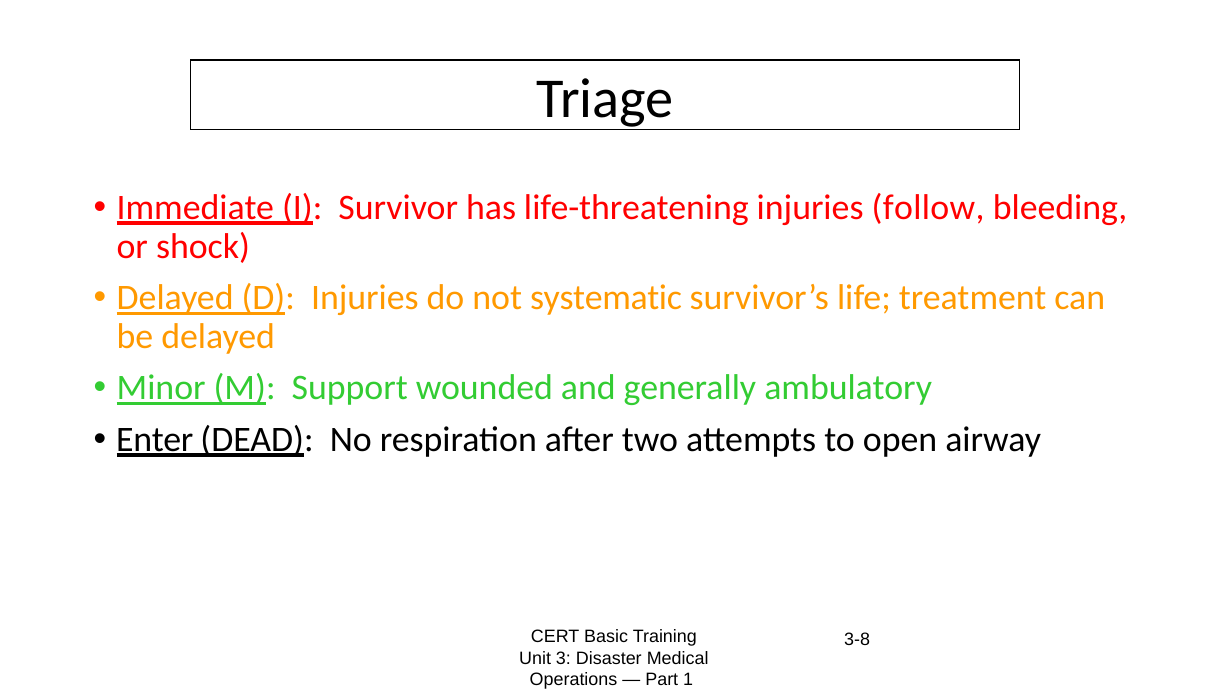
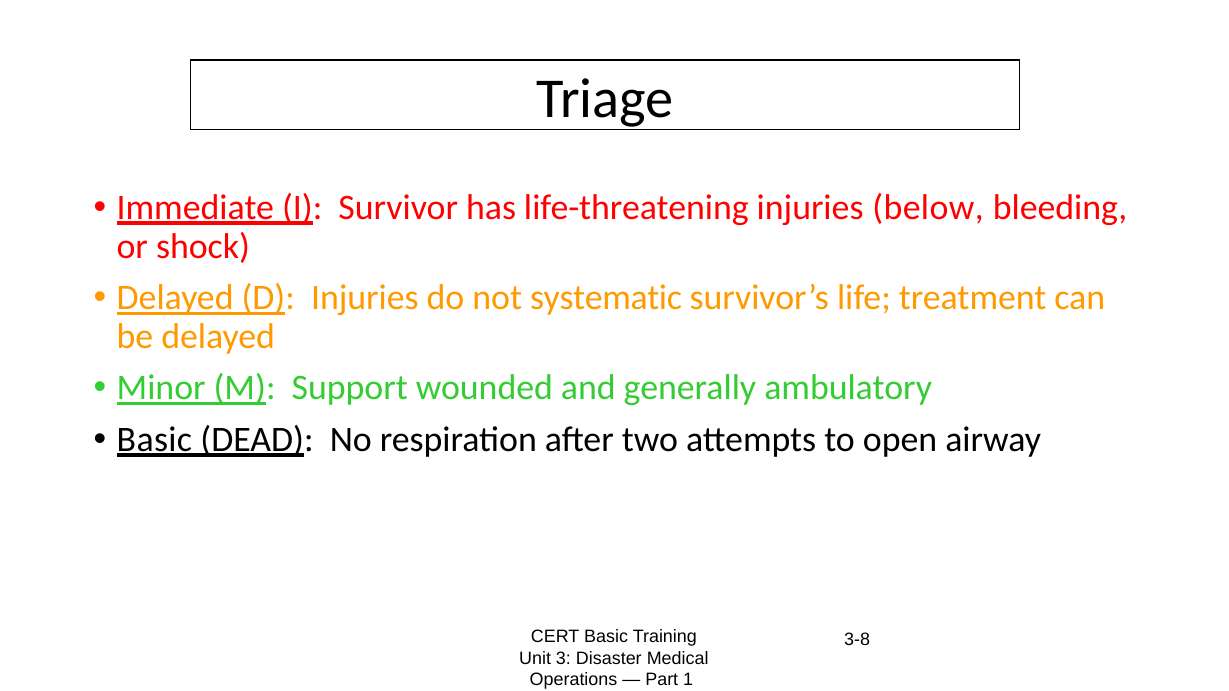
follow: follow -> below
Enter at (155, 440): Enter -> Basic
